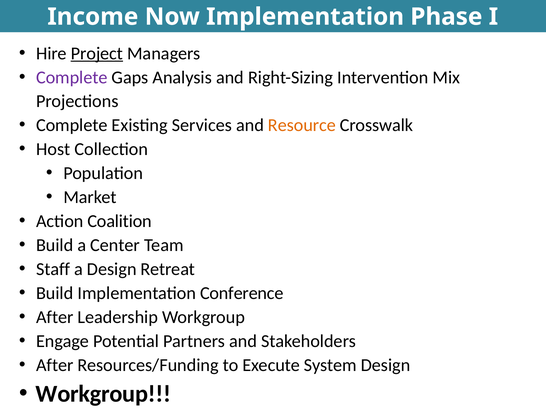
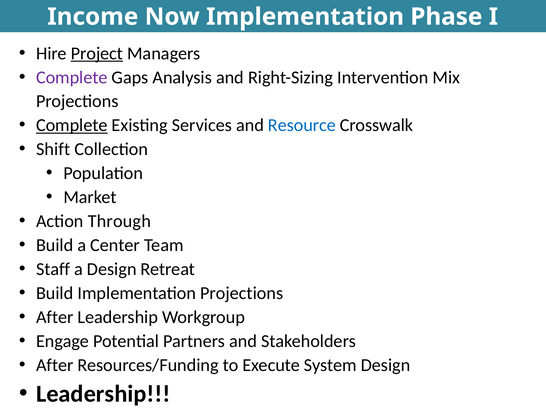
Complete at (72, 125) underline: none -> present
Resource colour: orange -> blue
Host: Host -> Shift
Coalition: Coalition -> Through
Implementation Conference: Conference -> Projections
Workgroup at (103, 394): Workgroup -> Leadership
